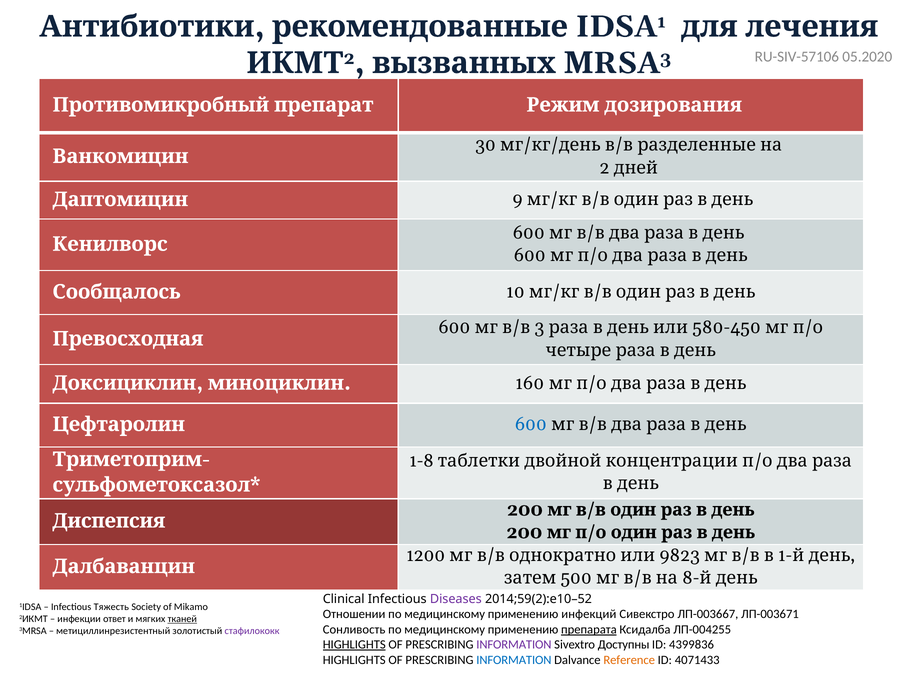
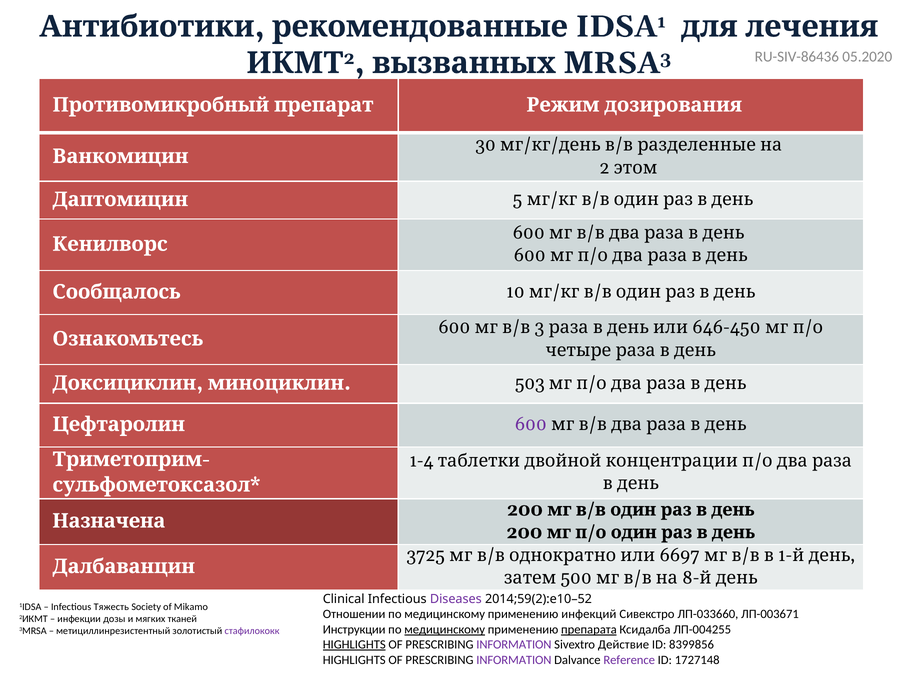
RU-SIV-57106: RU-SIV-57106 -> RU-SIV-86436
дней: дней -> этом
9: 9 -> 5
580-450: 580-450 -> 646-450
Превосходная: Превосходная -> Ознакомьтесь
160: 160 -> 503
600 at (531, 425) colour: blue -> purple
1-8: 1-8 -> 1-4
Диспепсия: Диспепсия -> Назначена
1200: 1200 -> 3725
9823: 9823 -> 6697
ЛП-003667: ЛП-003667 -> ЛП-033660
ответ: ответ -> дозы
тканей underline: present -> none
Сонливость: Сонливость -> Инструкции
медицинскому at (445, 630) underline: none -> present
Доступны: Доступны -> Действие
4399836: 4399836 -> 8399856
INFORMATION at (514, 660) colour: blue -> purple
Reference colour: orange -> purple
4071433: 4071433 -> 1727148
